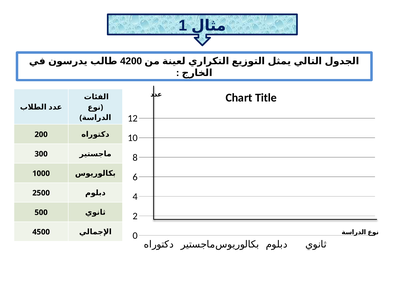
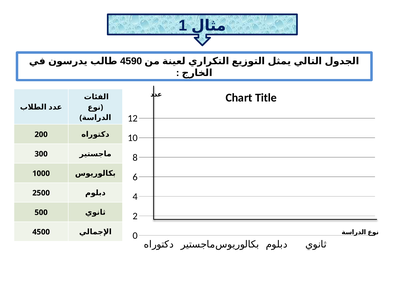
4200: 4200 -> 4590
